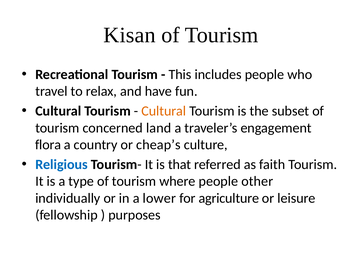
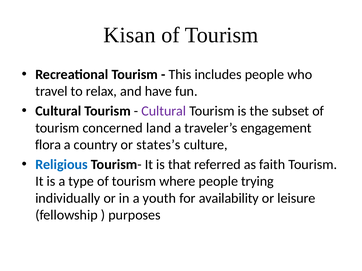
Cultural at (164, 111) colour: orange -> purple
cheap’s: cheap’s -> states’s
other: other -> trying
lower: lower -> youth
agriculture: agriculture -> availability
